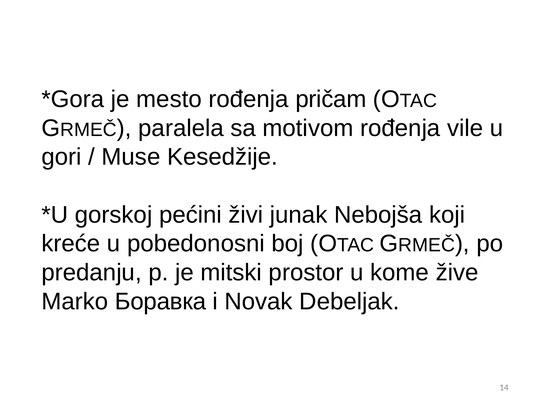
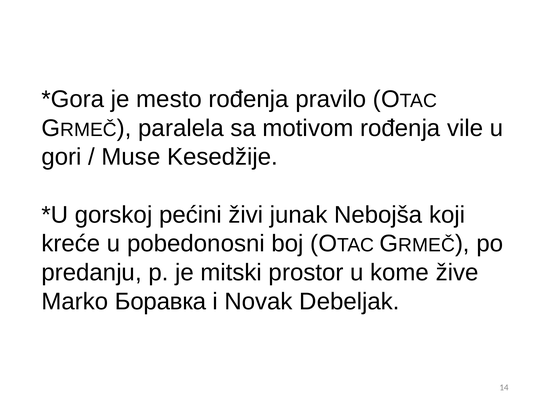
pričam: pričam -> pravilo
